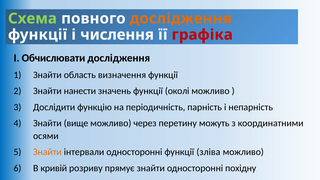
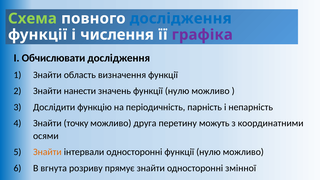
дослідження at (181, 19) colour: orange -> blue
графіка colour: red -> purple
значень функції околі: околі -> нулю
вище: вище -> точку
через: через -> друга
зліва at (208, 152): зліва -> нулю
кривій: кривій -> вгнута
похідну: похідну -> змінної
